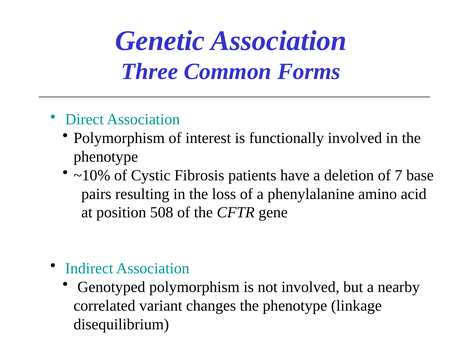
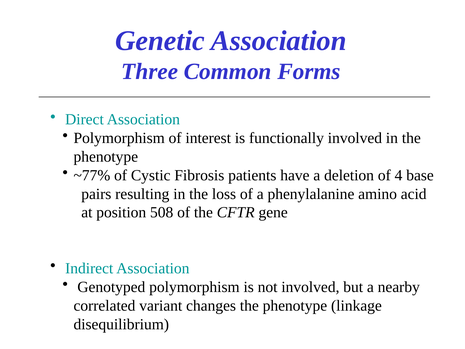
~10%: ~10% -> ~77%
7: 7 -> 4
